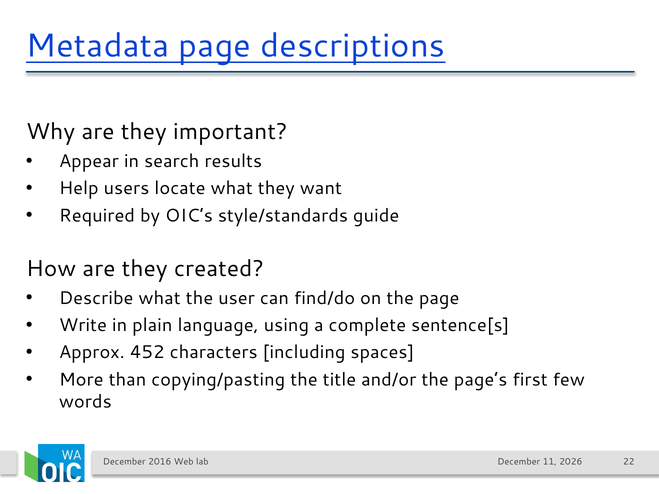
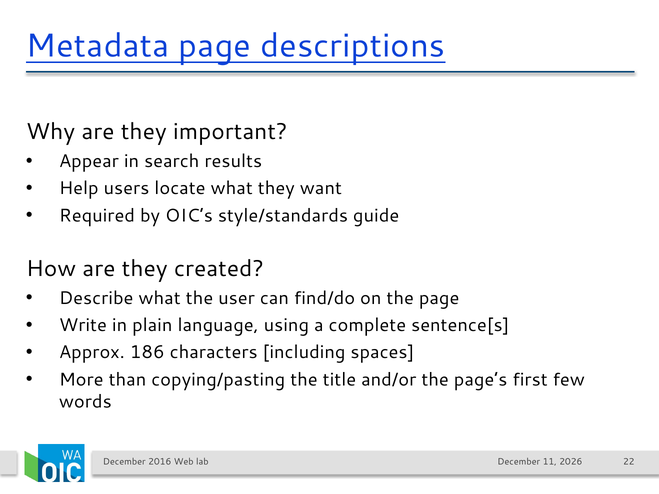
452: 452 -> 186
